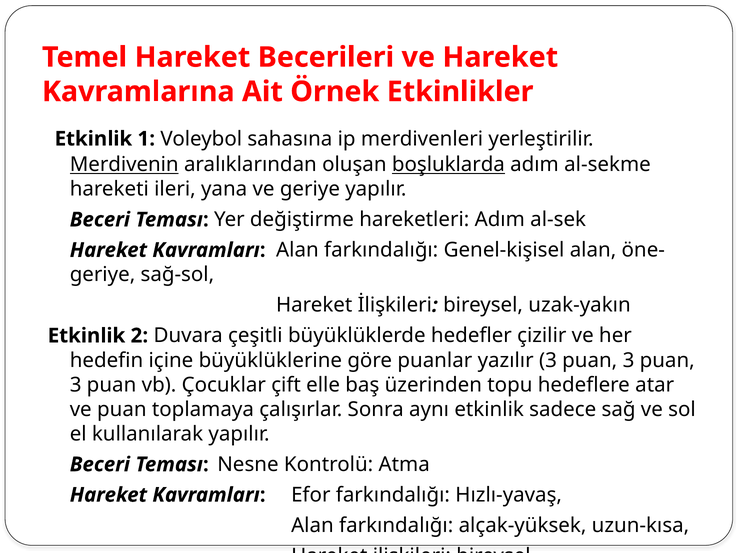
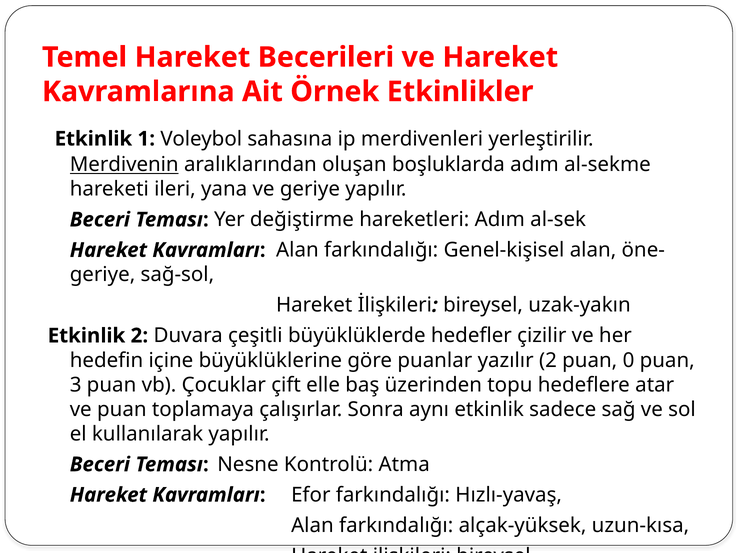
boşluklarda underline: present -> none
yazılır 3: 3 -> 2
3 at (629, 361): 3 -> 0
